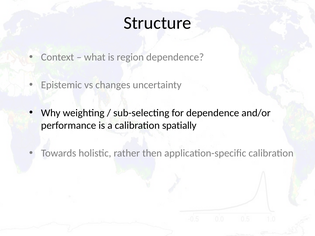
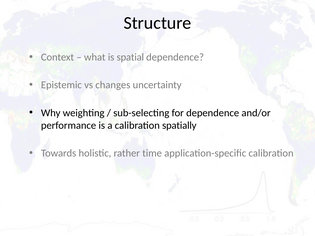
region: region -> spatial
then: then -> time
